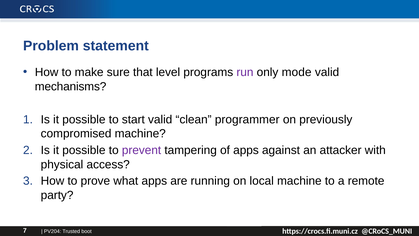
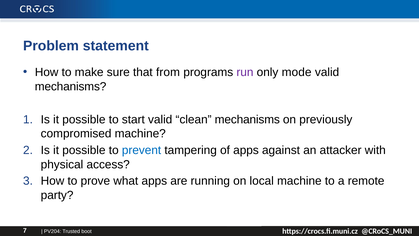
level: level -> from
clean programmer: programmer -> mechanisms
prevent colour: purple -> blue
